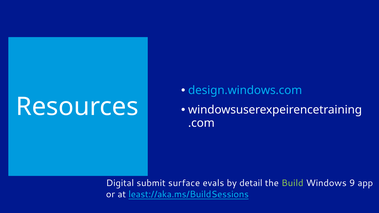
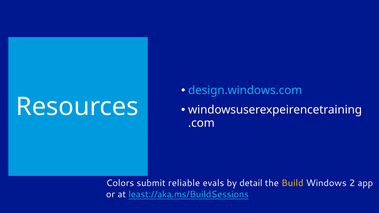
Digital: Digital -> Colors
surface: surface -> reliable
Build colour: light green -> yellow
9: 9 -> 2
